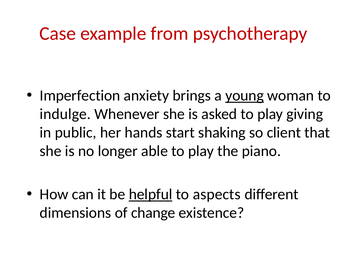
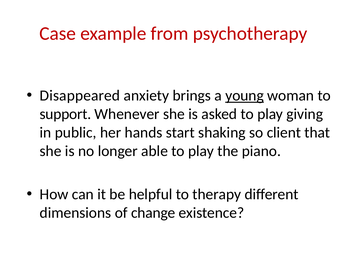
Imperfection: Imperfection -> Disappeared
indulge: indulge -> support
helpful underline: present -> none
aspects: aspects -> therapy
